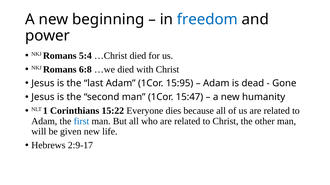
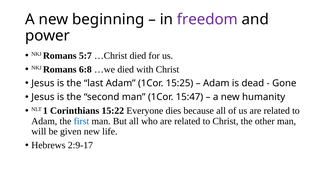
freedom colour: blue -> purple
5:4: 5:4 -> 5:7
15:95: 15:95 -> 15:25
